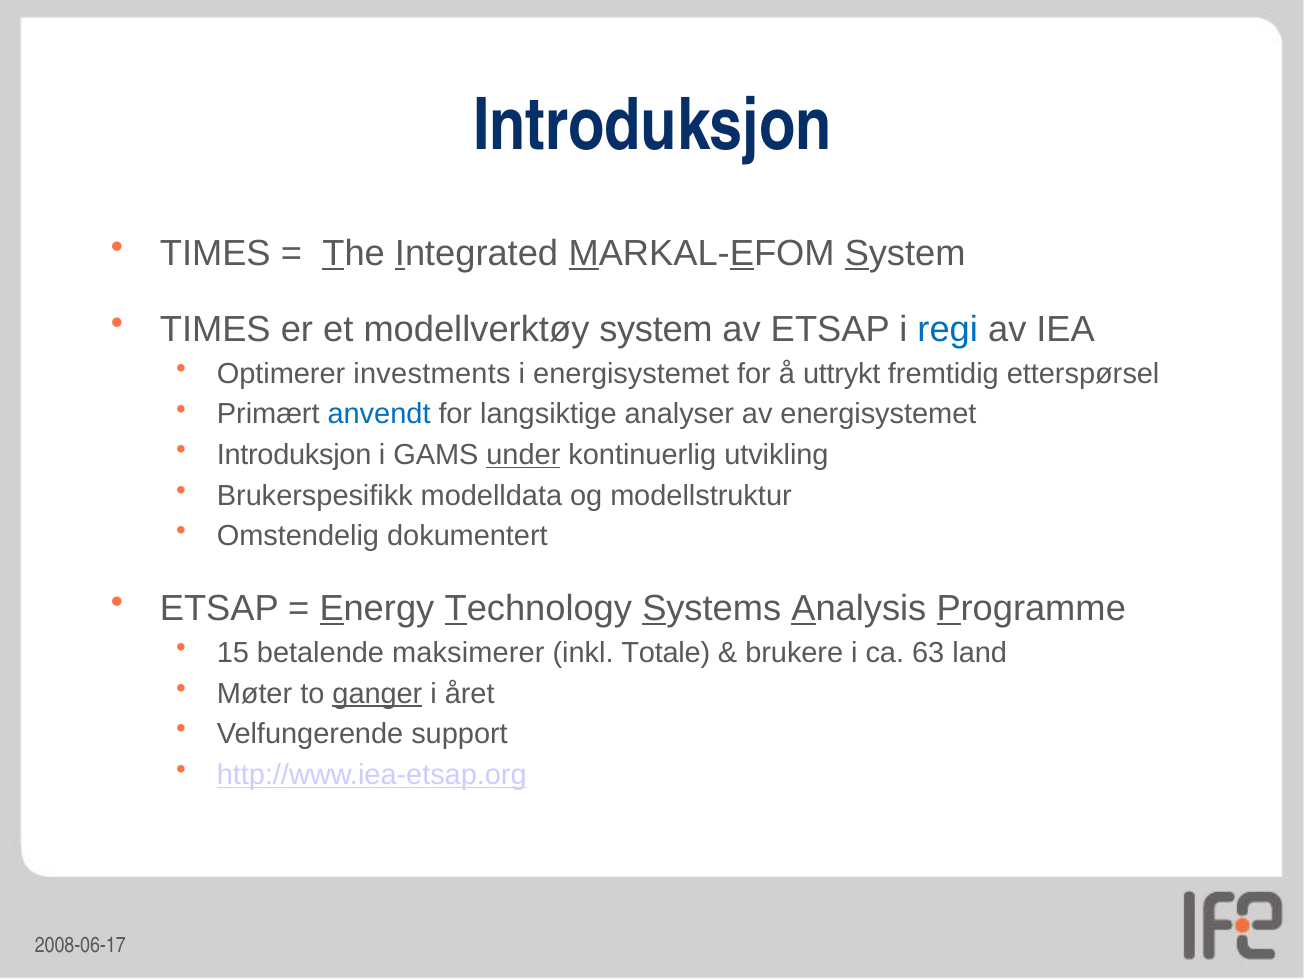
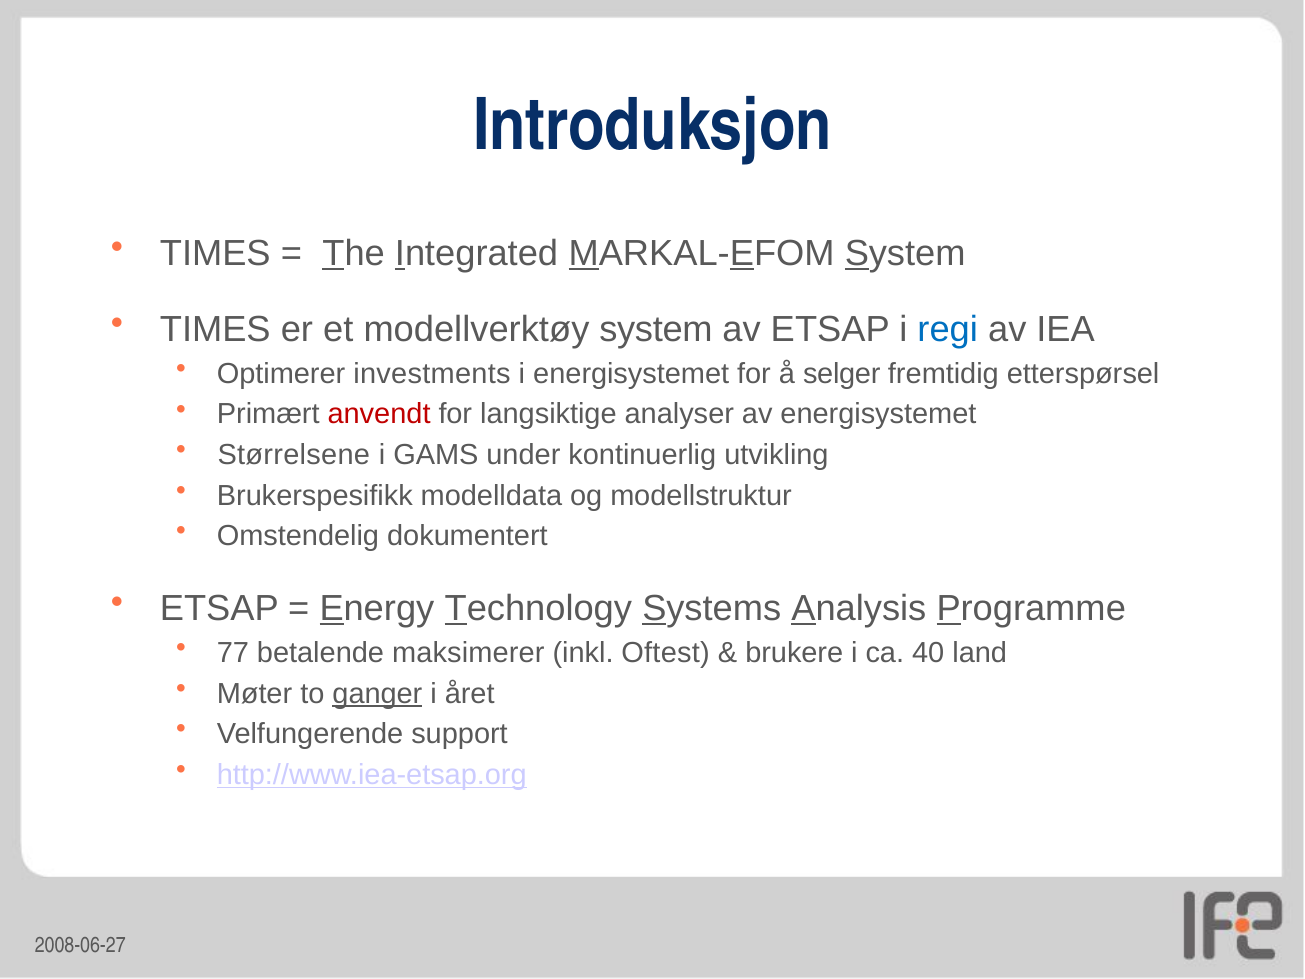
uttrykt: uttrykt -> selger
anvendt colour: blue -> red
Introduksjon at (294, 455): Introduksjon -> Størrelsene
under underline: present -> none
15: 15 -> 77
Totale: Totale -> Oftest
63: 63 -> 40
2008-06-17: 2008-06-17 -> 2008-06-27
